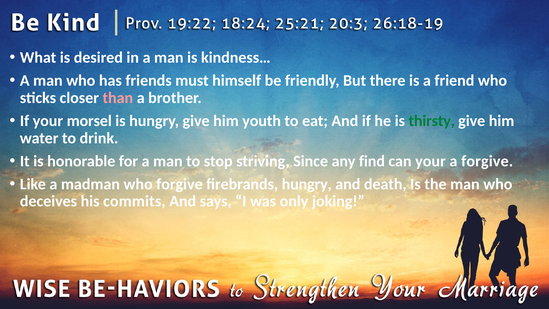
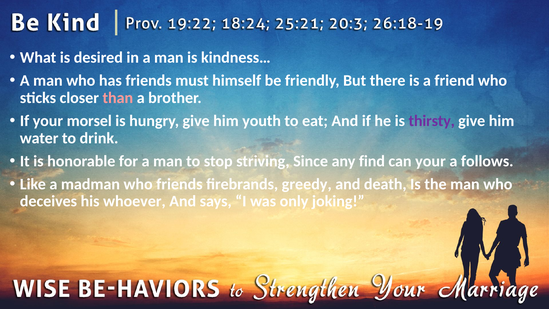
thirsty colour: green -> purple
a forgive: forgive -> follows
who forgive: forgive -> friends
firebrands hungry: hungry -> greedy
commits: commits -> whoever
